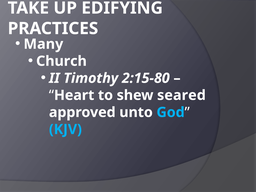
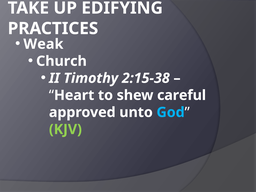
Many: Many -> Weak
2:15-80: 2:15-80 -> 2:15-38
seared: seared -> careful
KJV colour: light blue -> light green
